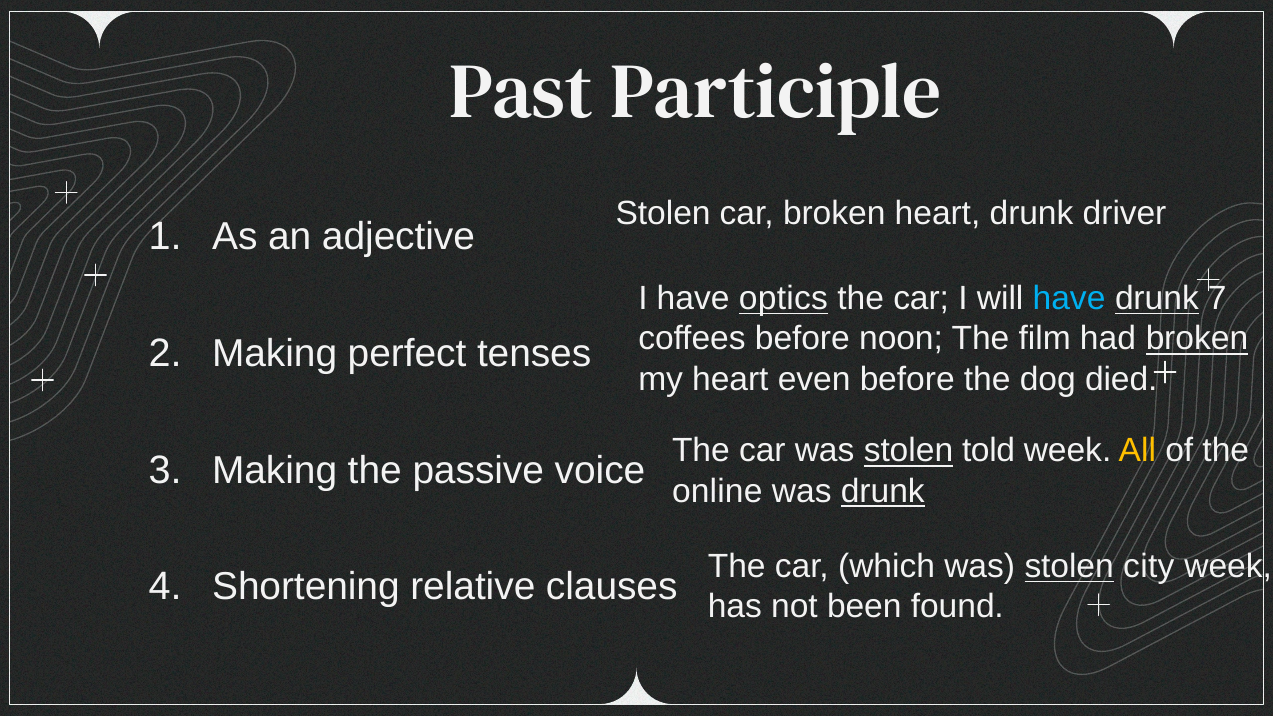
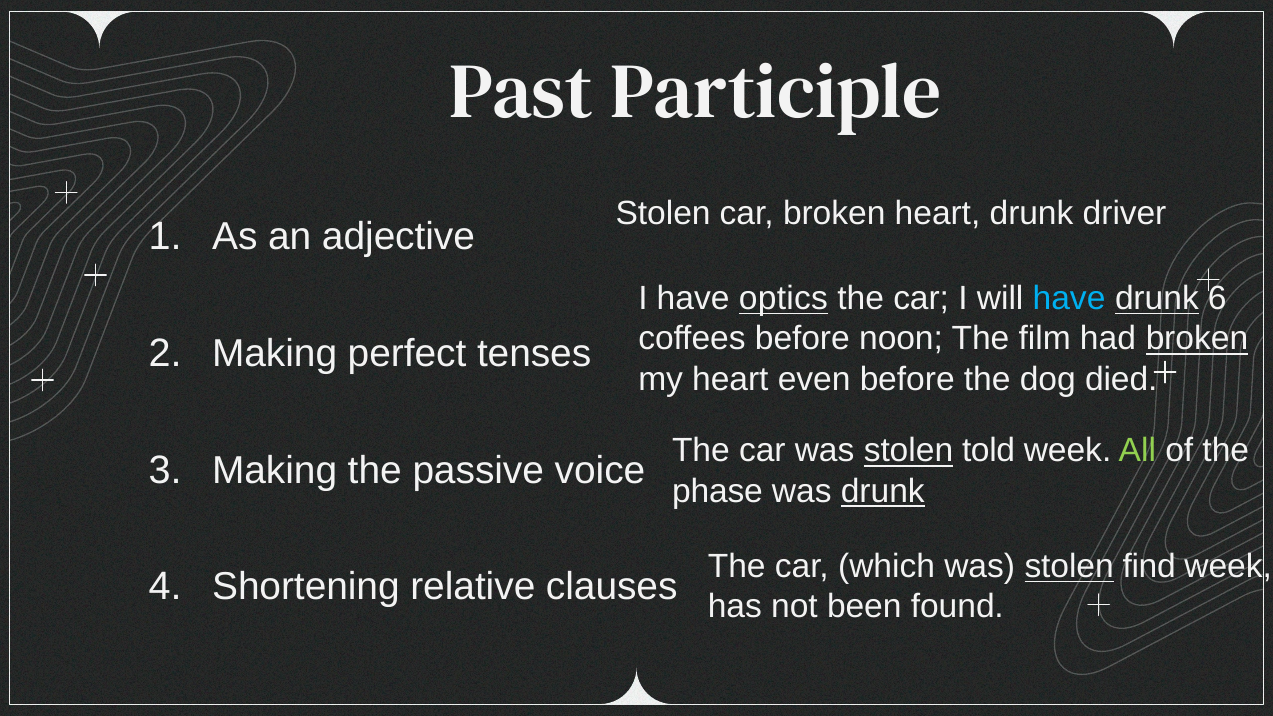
7: 7 -> 6
All colour: yellow -> light green
online: online -> phase
city: city -> find
